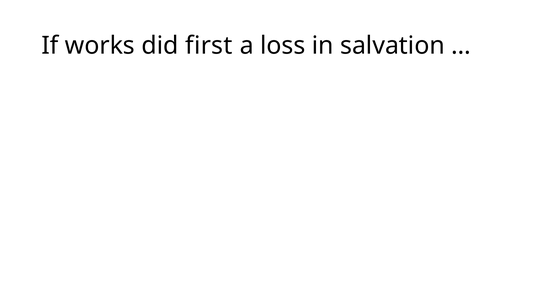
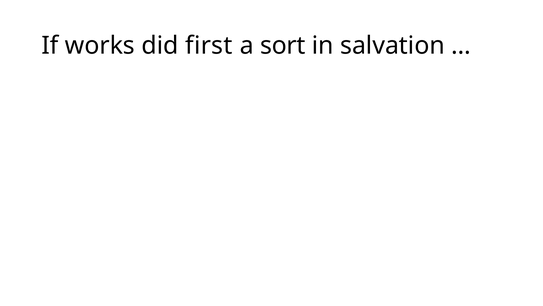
loss: loss -> sort
